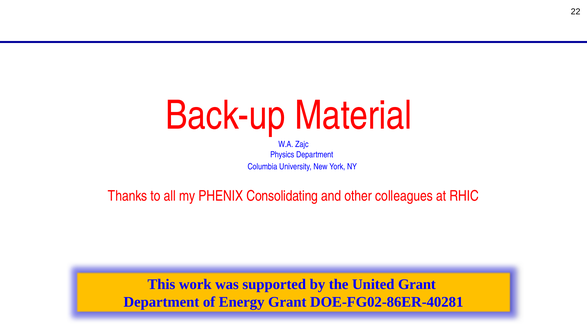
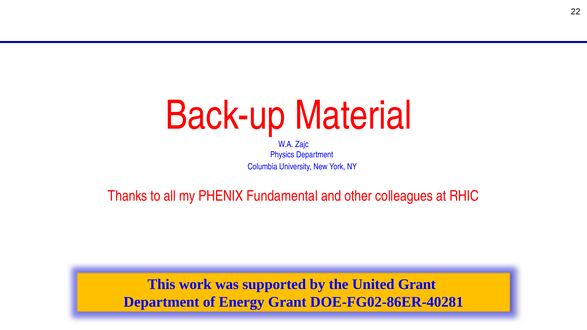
Consolidating: Consolidating -> Fundamental
